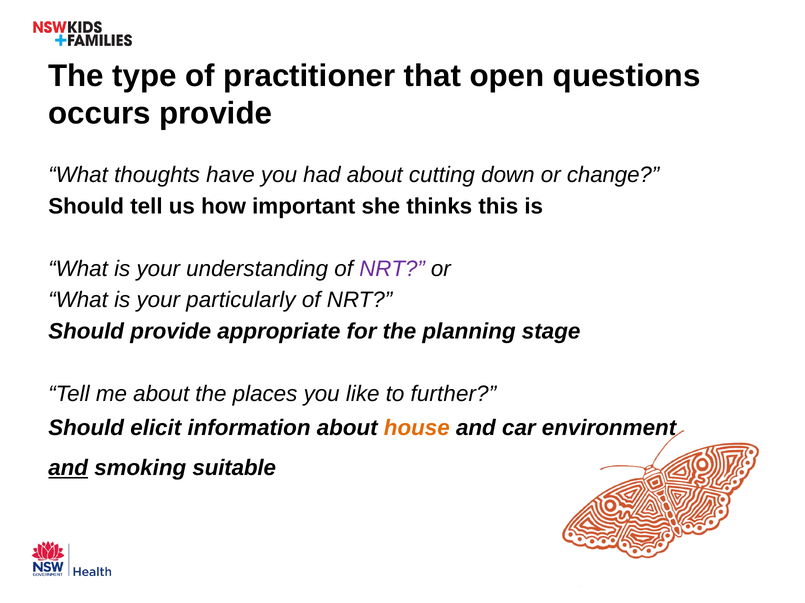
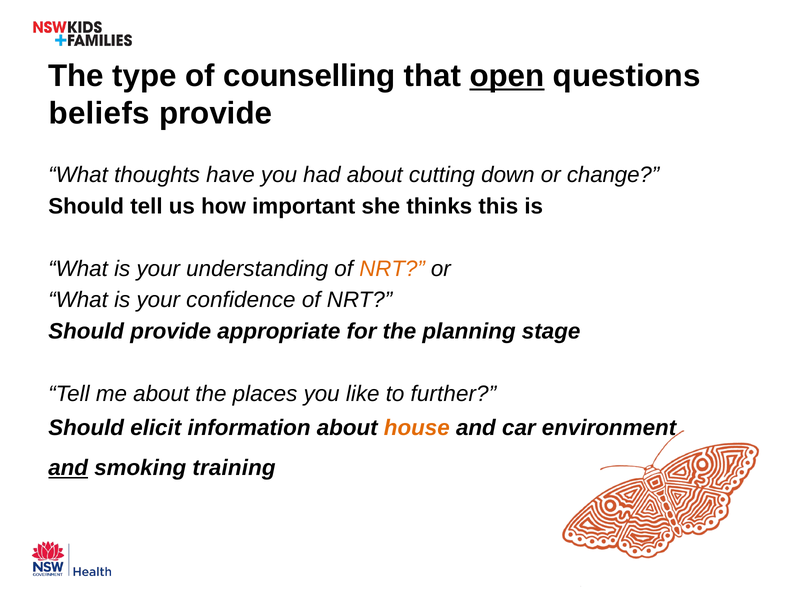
practitioner: practitioner -> counselling
open underline: none -> present
occurs: occurs -> beliefs
NRT at (392, 269) colour: purple -> orange
particularly: particularly -> confidence
suitable: suitable -> training
